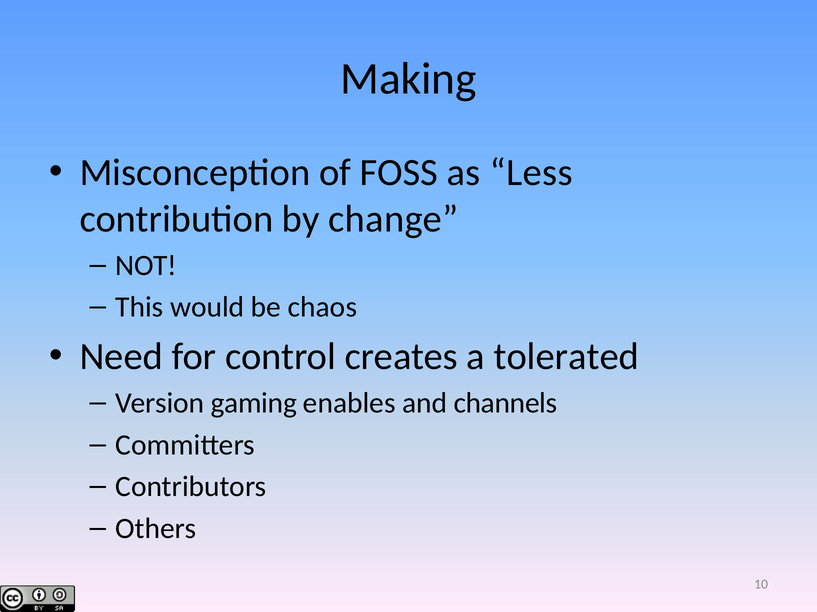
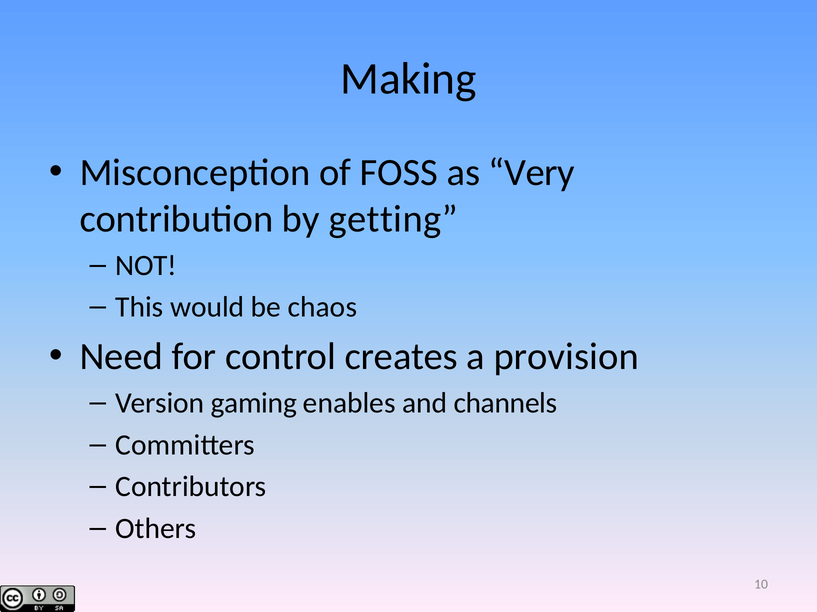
Less: Less -> Very
change: change -> getting
tolerated: tolerated -> provision
